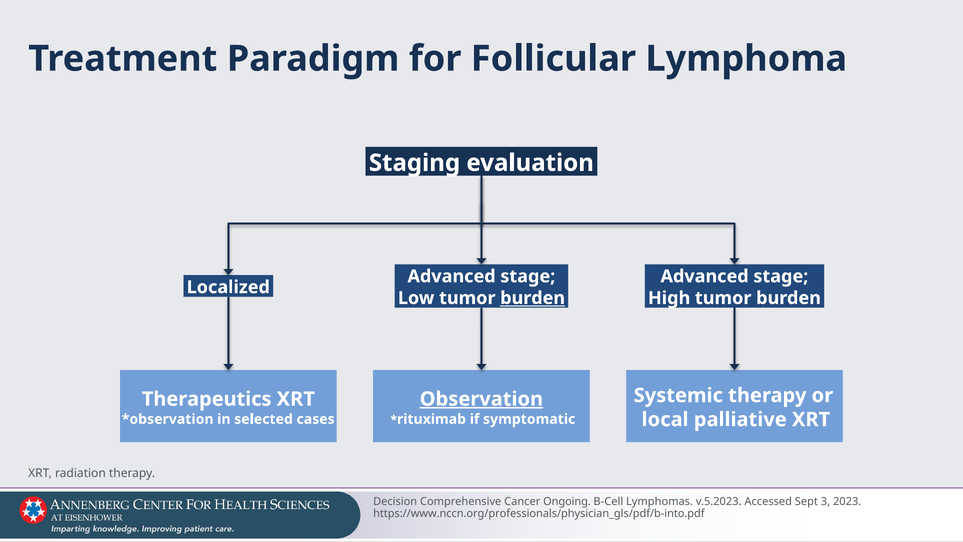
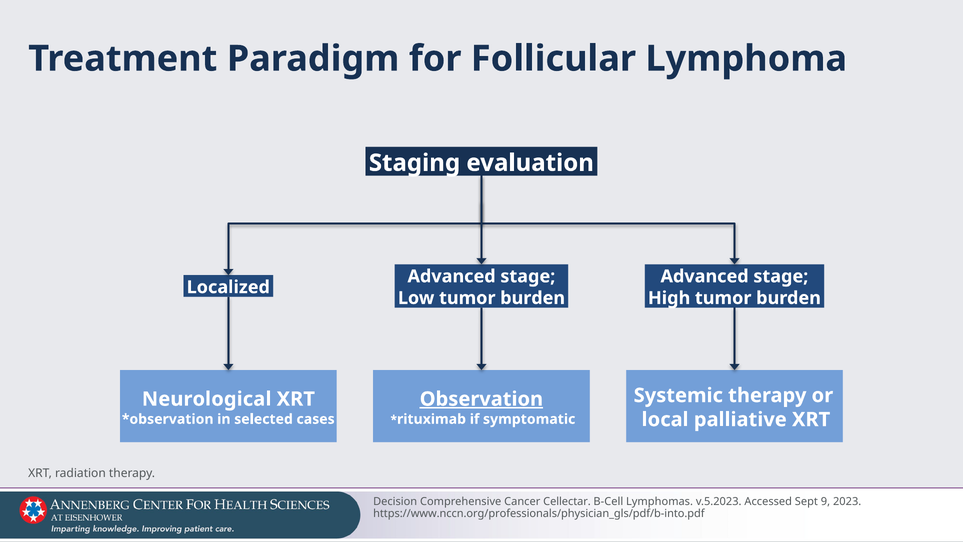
burden at (533, 298) underline: present -> none
Therapeutics: Therapeutics -> Neurological
Ongoing: Ongoing -> Cellectar
3: 3 -> 9
